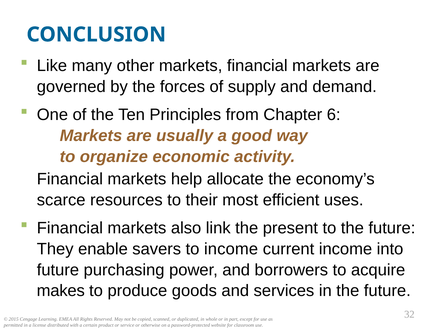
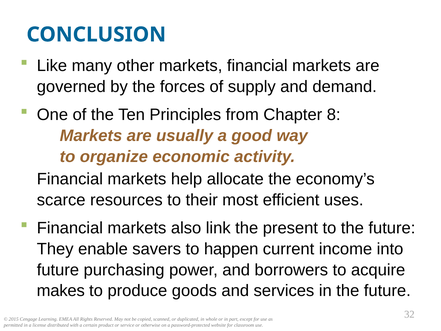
6: 6 -> 8
to income: income -> happen
